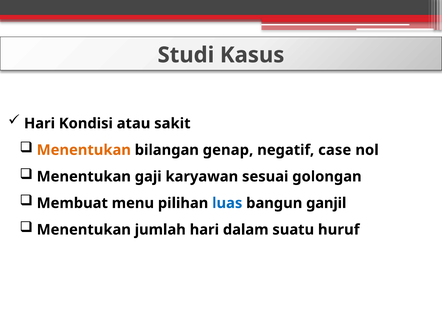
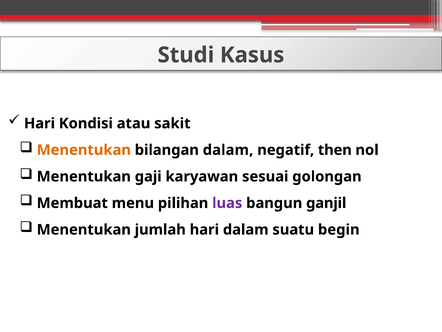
bilangan genap: genap -> dalam
case: case -> then
luas colour: blue -> purple
huruf: huruf -> begin
